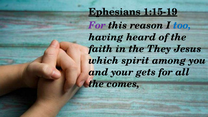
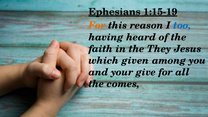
For at (97, 25) colour: purple -> orange
spirit: spirit -> given
gets: gets -> give
